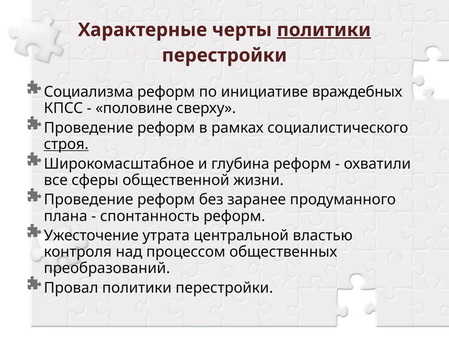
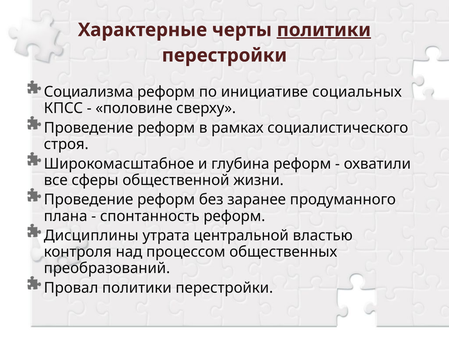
враждебных: враждебных -> социальных
строя underline: present -> none
Ужесточение: Ужесточение -> Дисциплины
